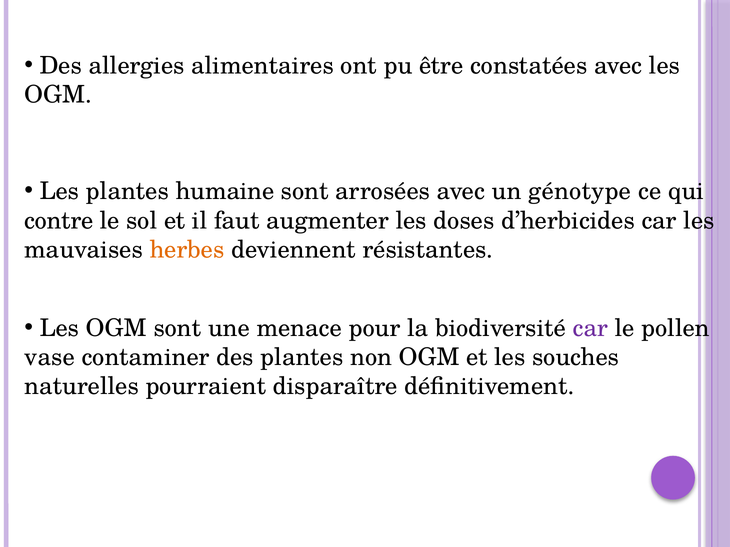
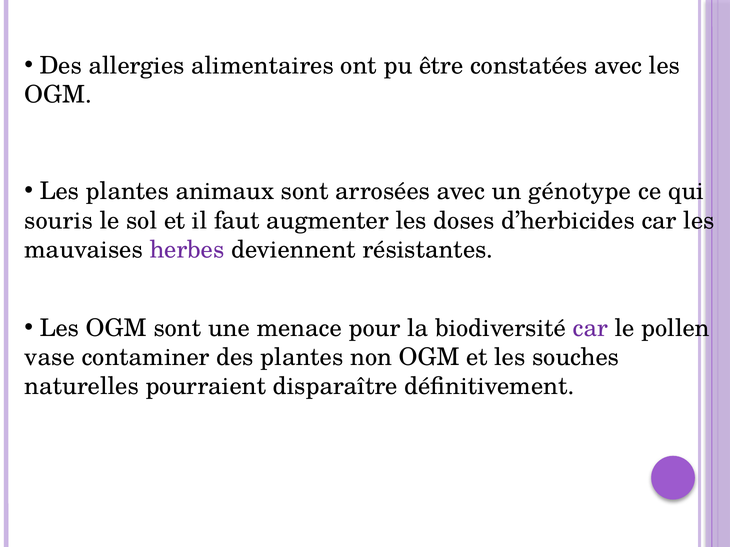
humaine: humaine -> animaux
contre: contre -> souris
herbes colour: orange -> purple
